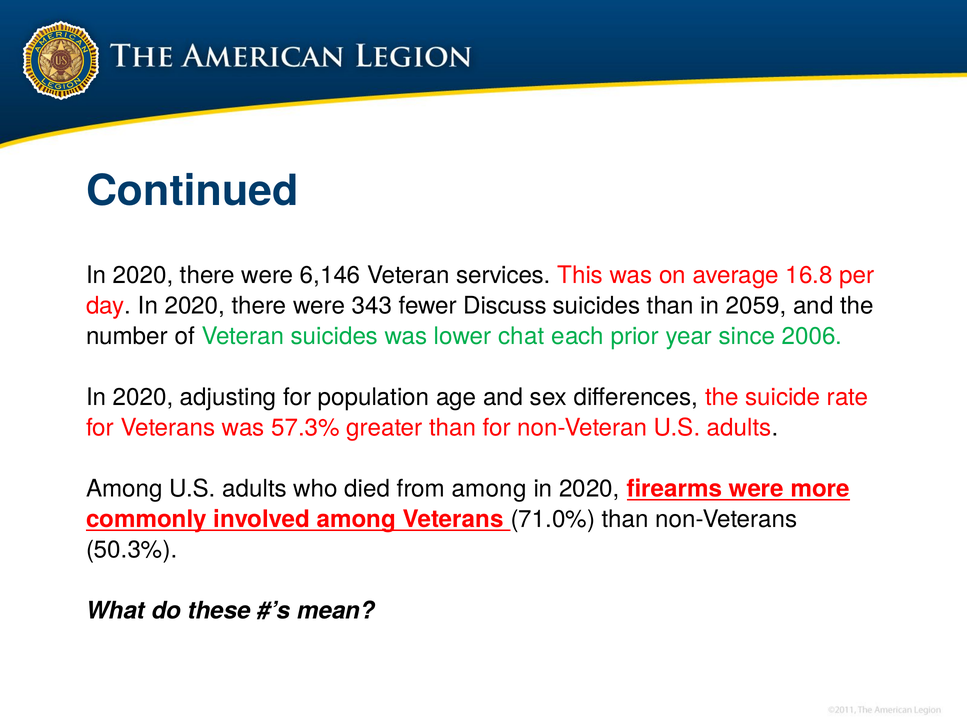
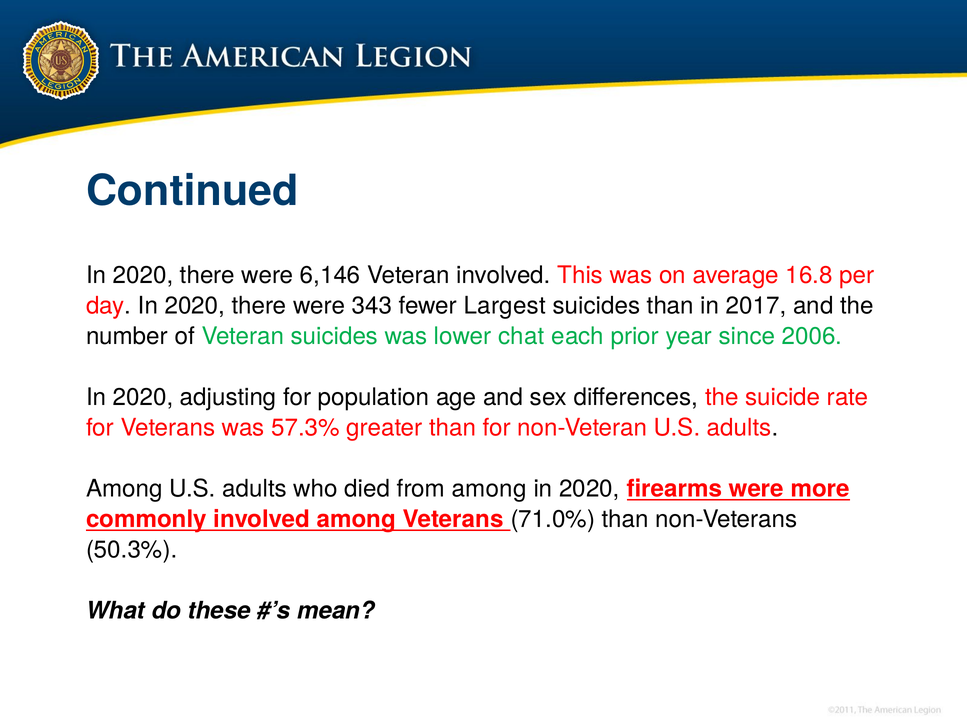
Veteran services: services -> involved
Discuss: Discuss -> Largest
2059: 2059 -> 2017
